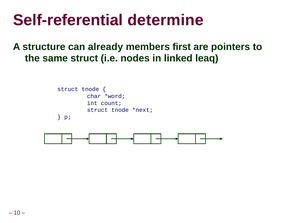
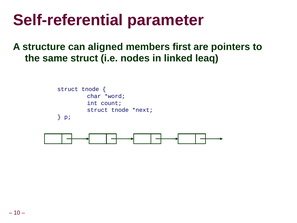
determine: determine -> parameter
already: already -> aligned
